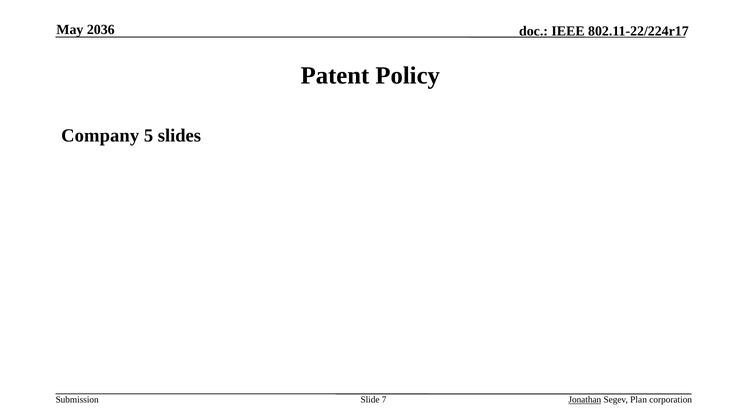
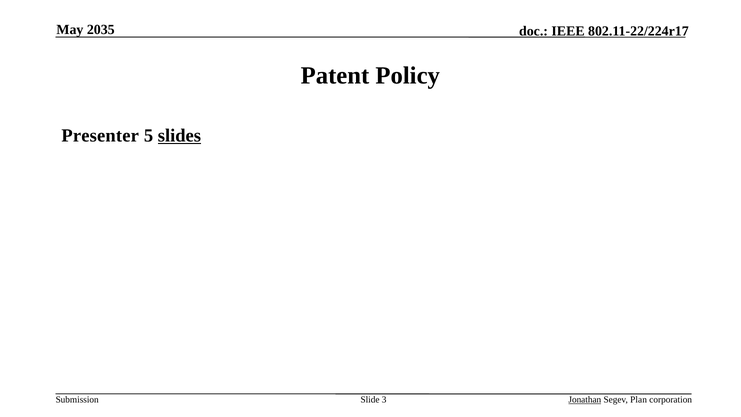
2036: 2036 -> 2035
Company: Company -> Presenter
slides underline: none -> present
7: 7 -> 3
